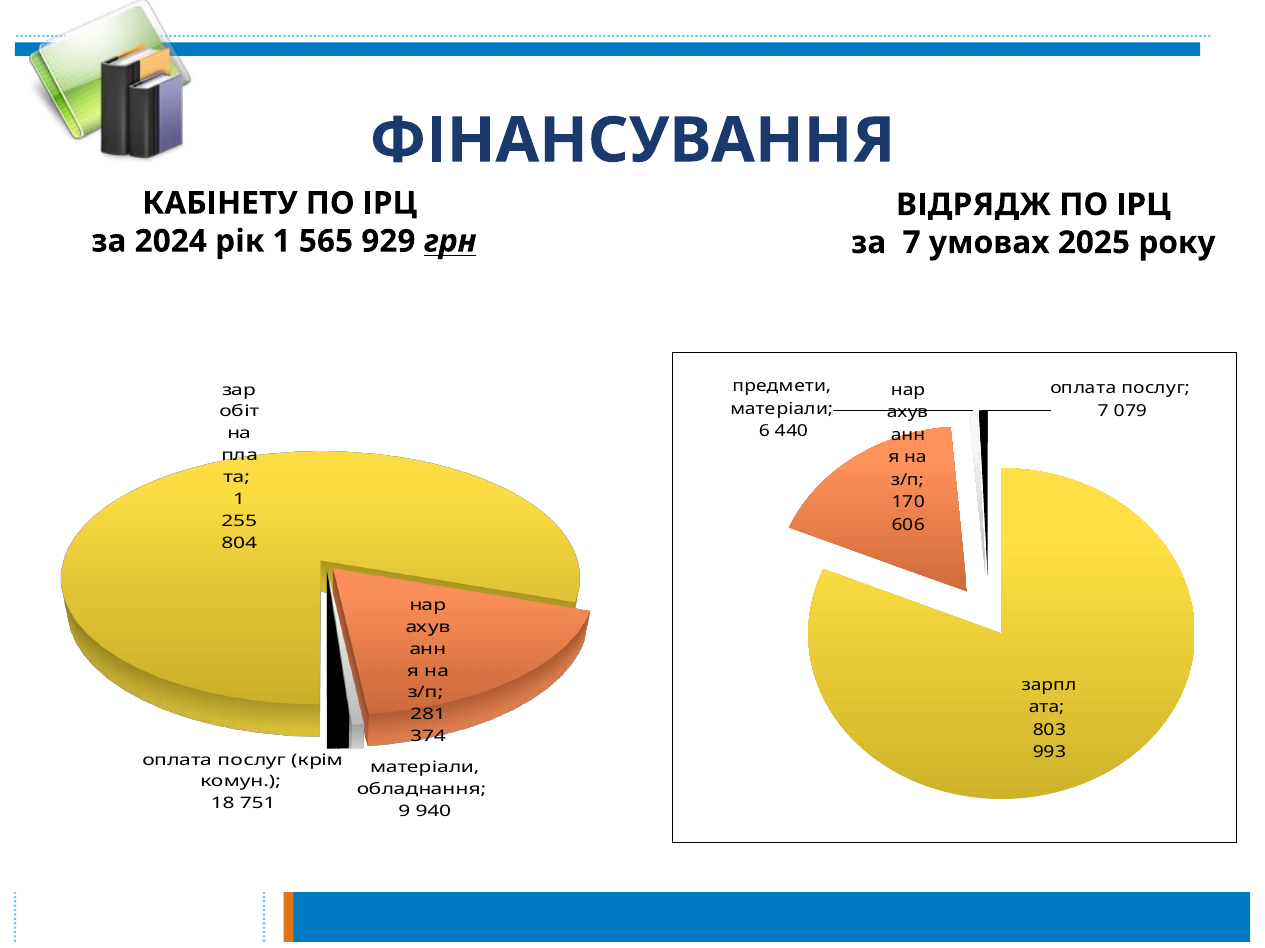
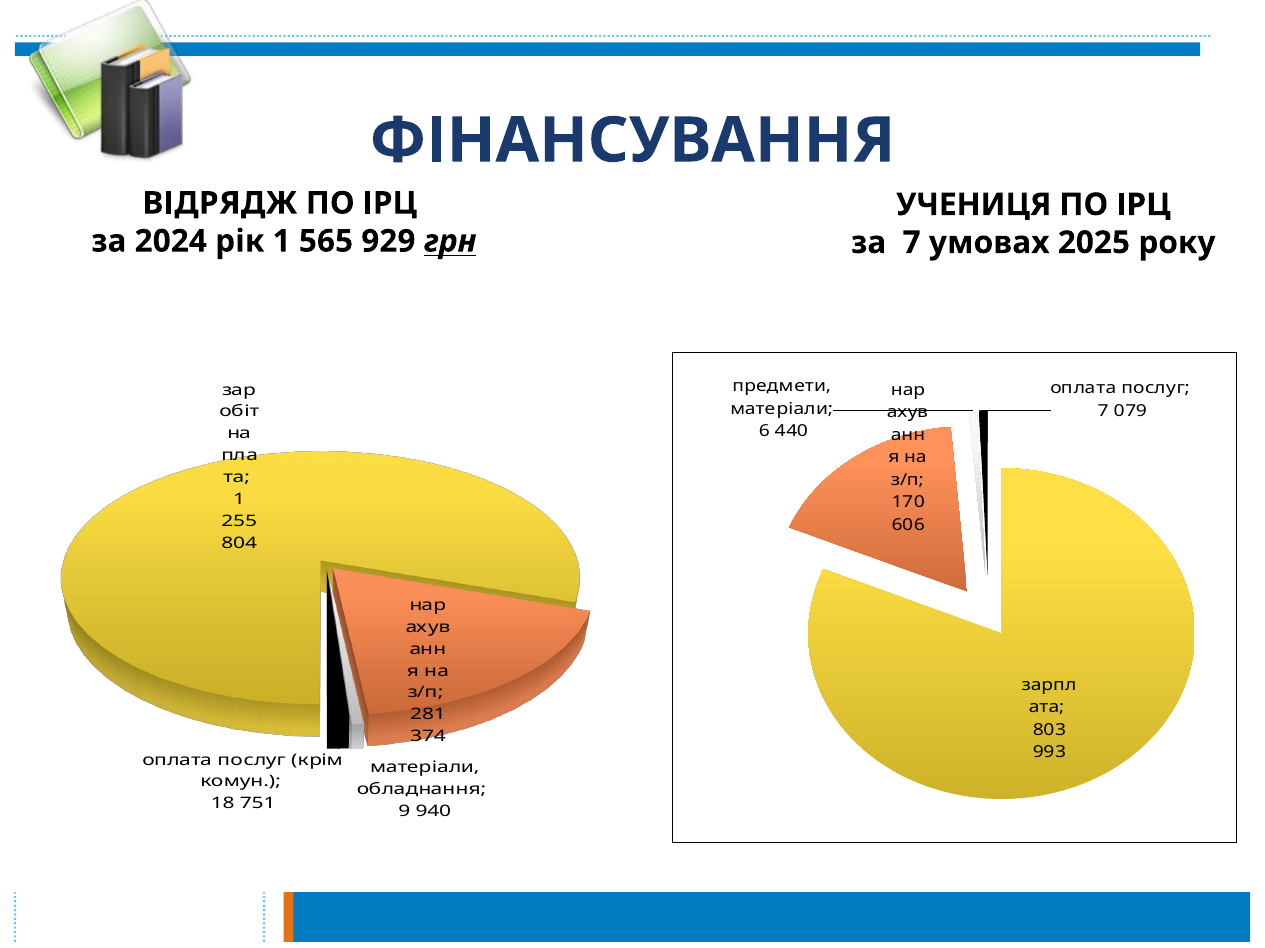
КАБІНЕТУ: КАБІНЕТУ -> ВІДРЯДЖ
ВІДРЯДЖ: ВІДРЯДЖ -> УЧЕНИЦЯ
